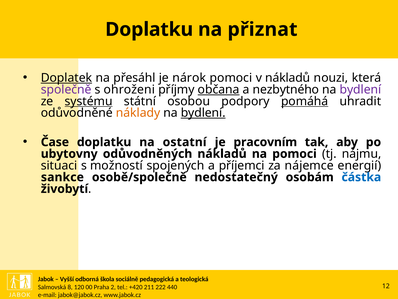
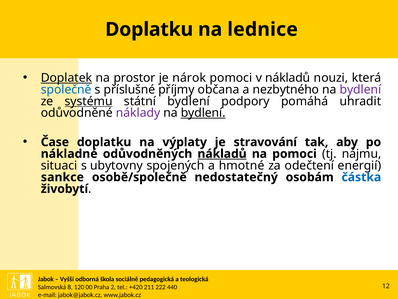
přiznat: přiznat -> lednice
přesáhl: přesáhl -> prostor
společně colour: purple -> blue
ohroženi: ohroženi -> příslušné
občana underline: present -> none
státní osobou: osobou -> bydlení
pomáhá underline: present -> none
náklady colour: orange -> purple
ostatní: ostatní -> výplaty
pracovním: pracovním -> stravování
ubytovny: ubytovny -> nákladné
nákladů at (222, 154) underline: none -> present
možností: možností -> ubytovny
příjemci: příjemci -> hmotné
nájemce: nájemce -> odečtení
